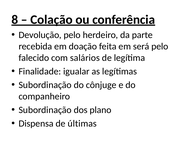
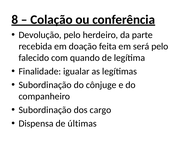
salários: salários -> quando
plano: plano -> cargo
